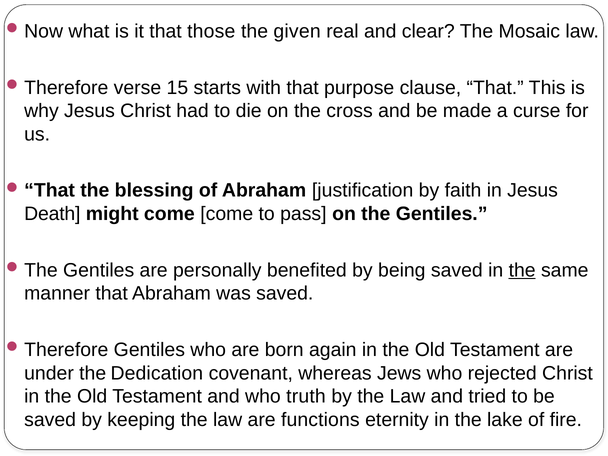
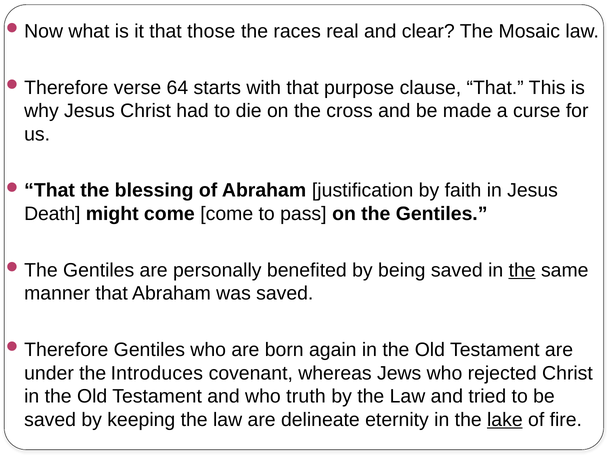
given: given -> races
15: 15 -> 64
Dedication: Dedication -> Introduces
functions: functions -> delineate
lake underline: none -> present
